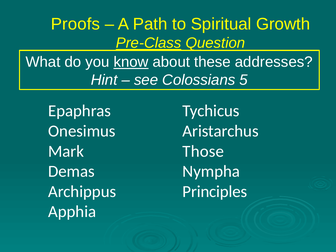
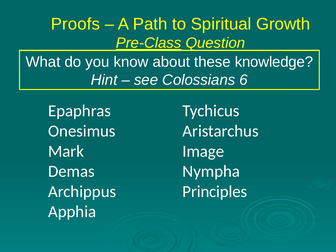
know underline: present -> none
addresses: addresses -> knowledge
5: 5 -> 6
Those: Those -> Image
